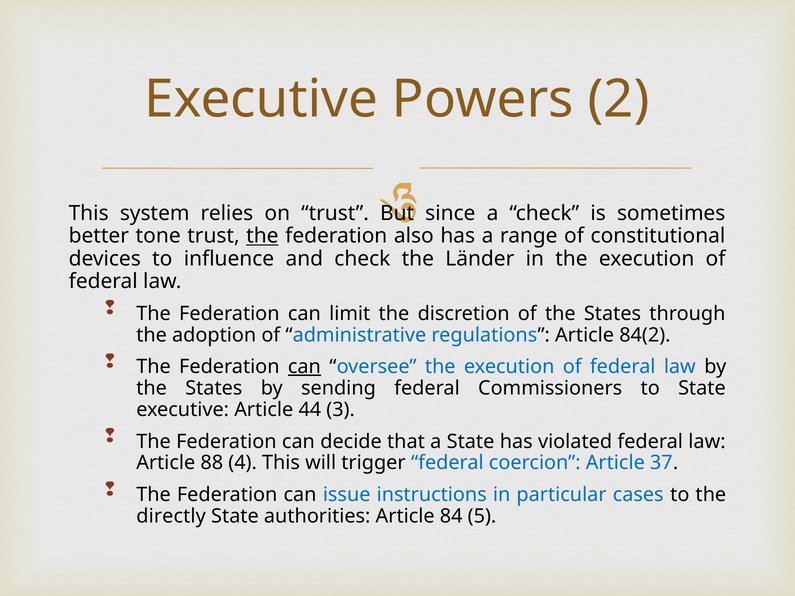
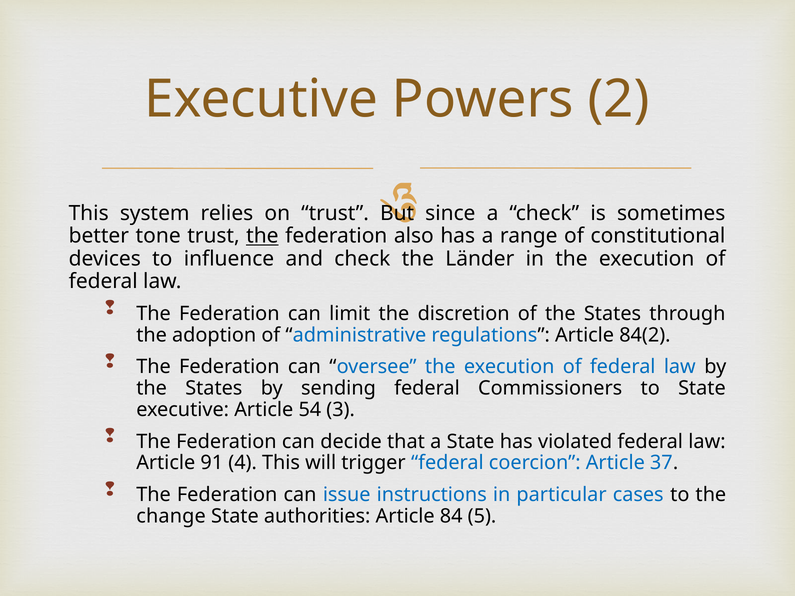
can at (304, 367) underline: present -> none
44: 44 -> 54
88: 88 -> 91
directly: directly -> change
